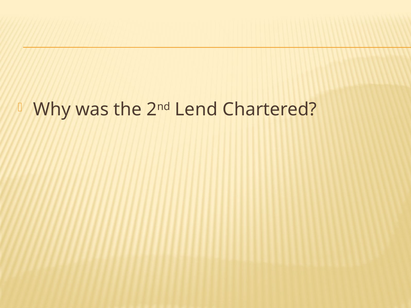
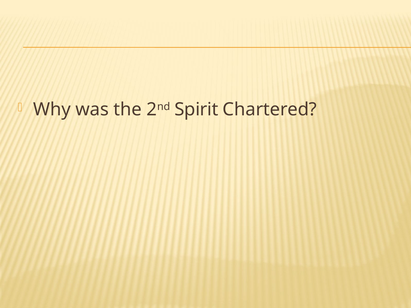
Lend: Lend -> Spirit
